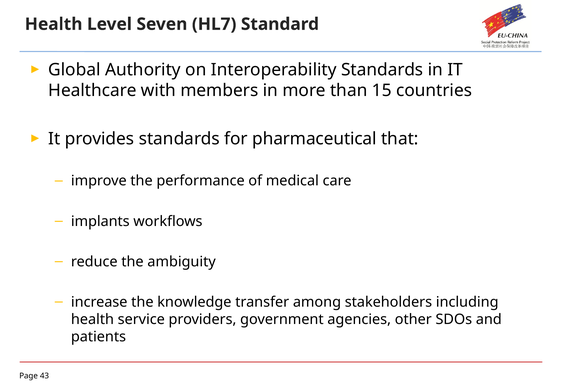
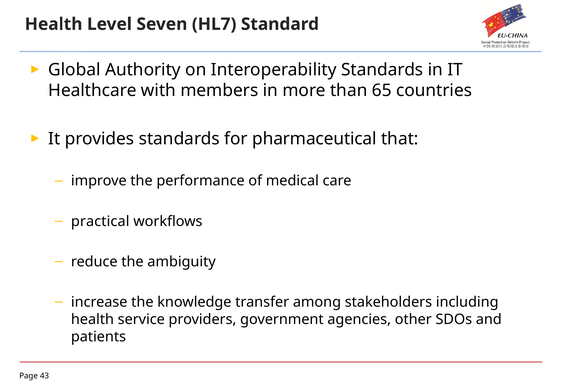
15: 15 -> 65
implants: implants -> practical
